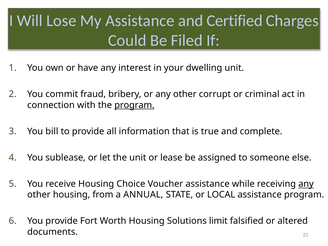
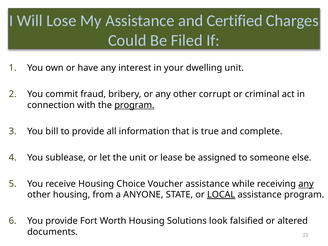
ANNUAL: ANNUAL -> ANYONE
LOCAL underline: none -> present
limit: limit -> look
